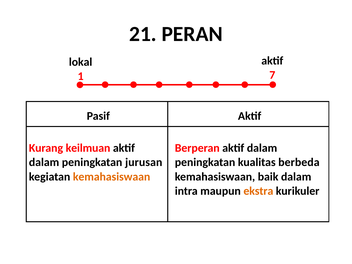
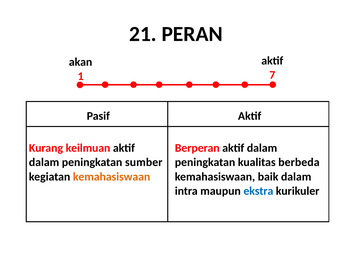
lokal: lokal -> akan
jurusan: jurusan -> sumber
ekstra colour: orange -> blue
